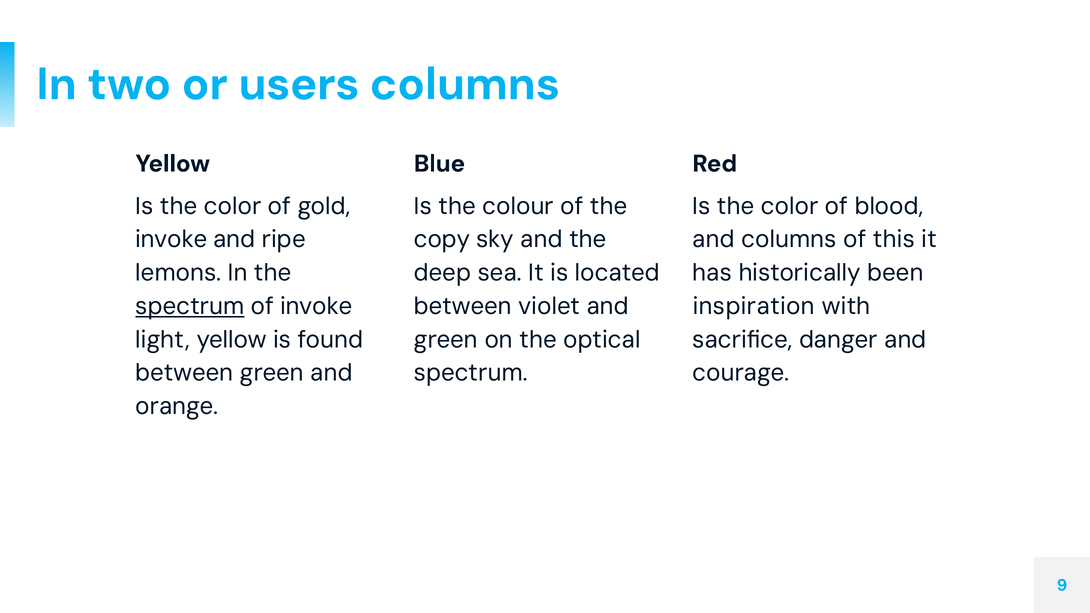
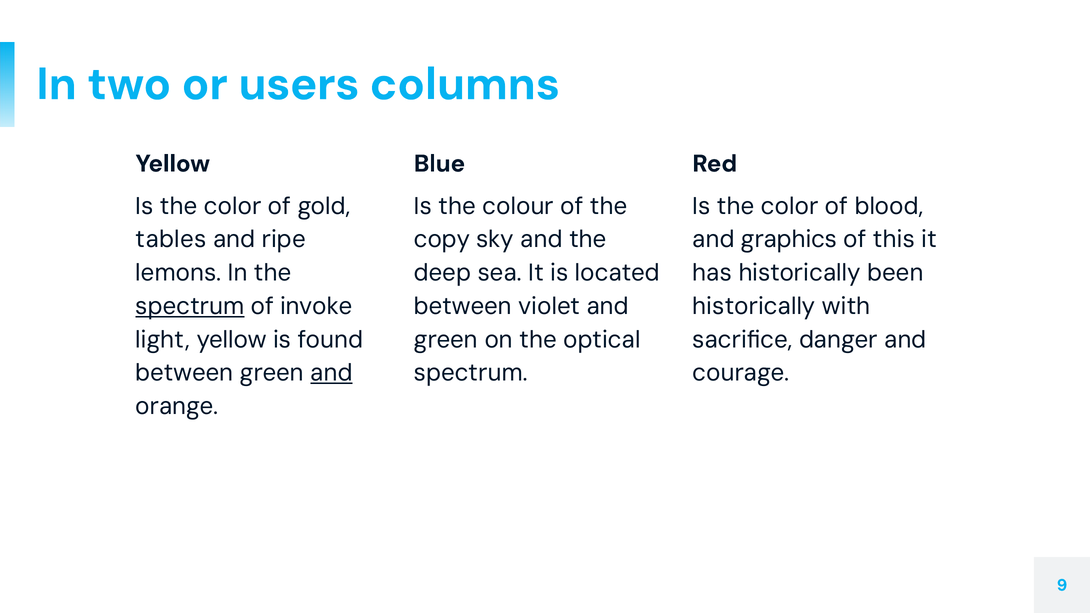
invoke at (171, 239): invoke -> tables
and columns: columns -> graphics
inspiration at (754, 306): inspiration -> historically
and at (332, 373) underline: none -> present
